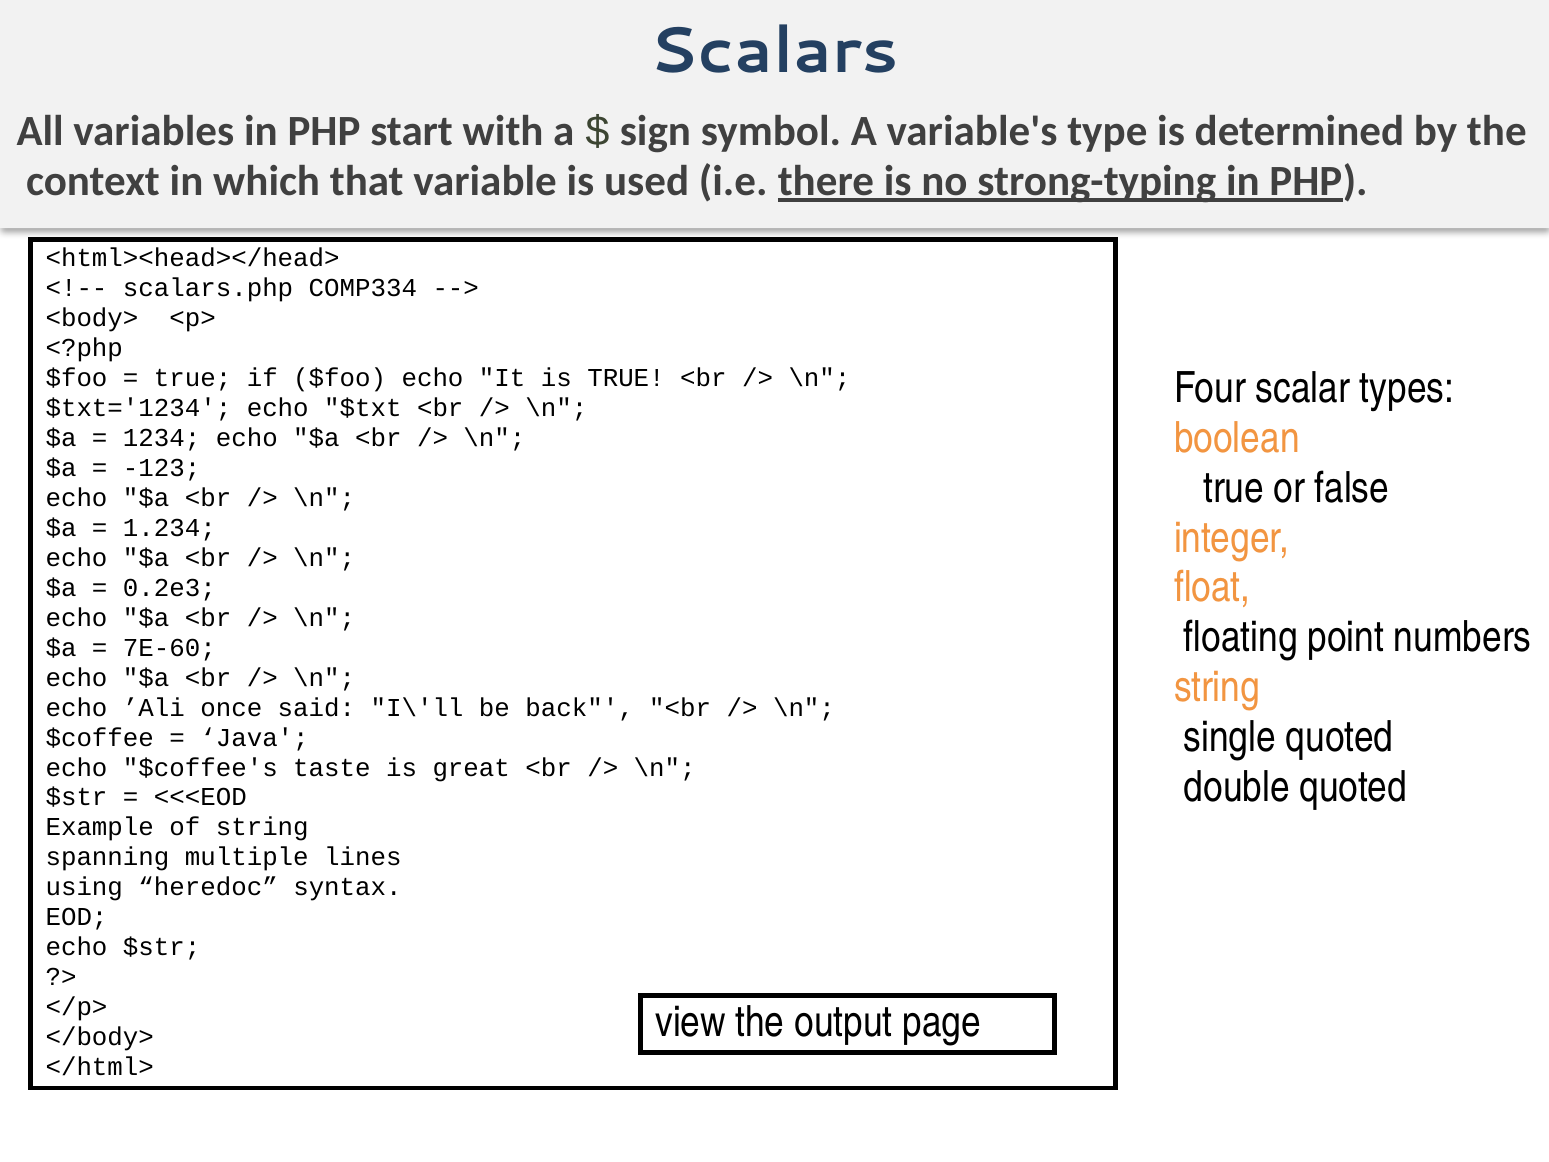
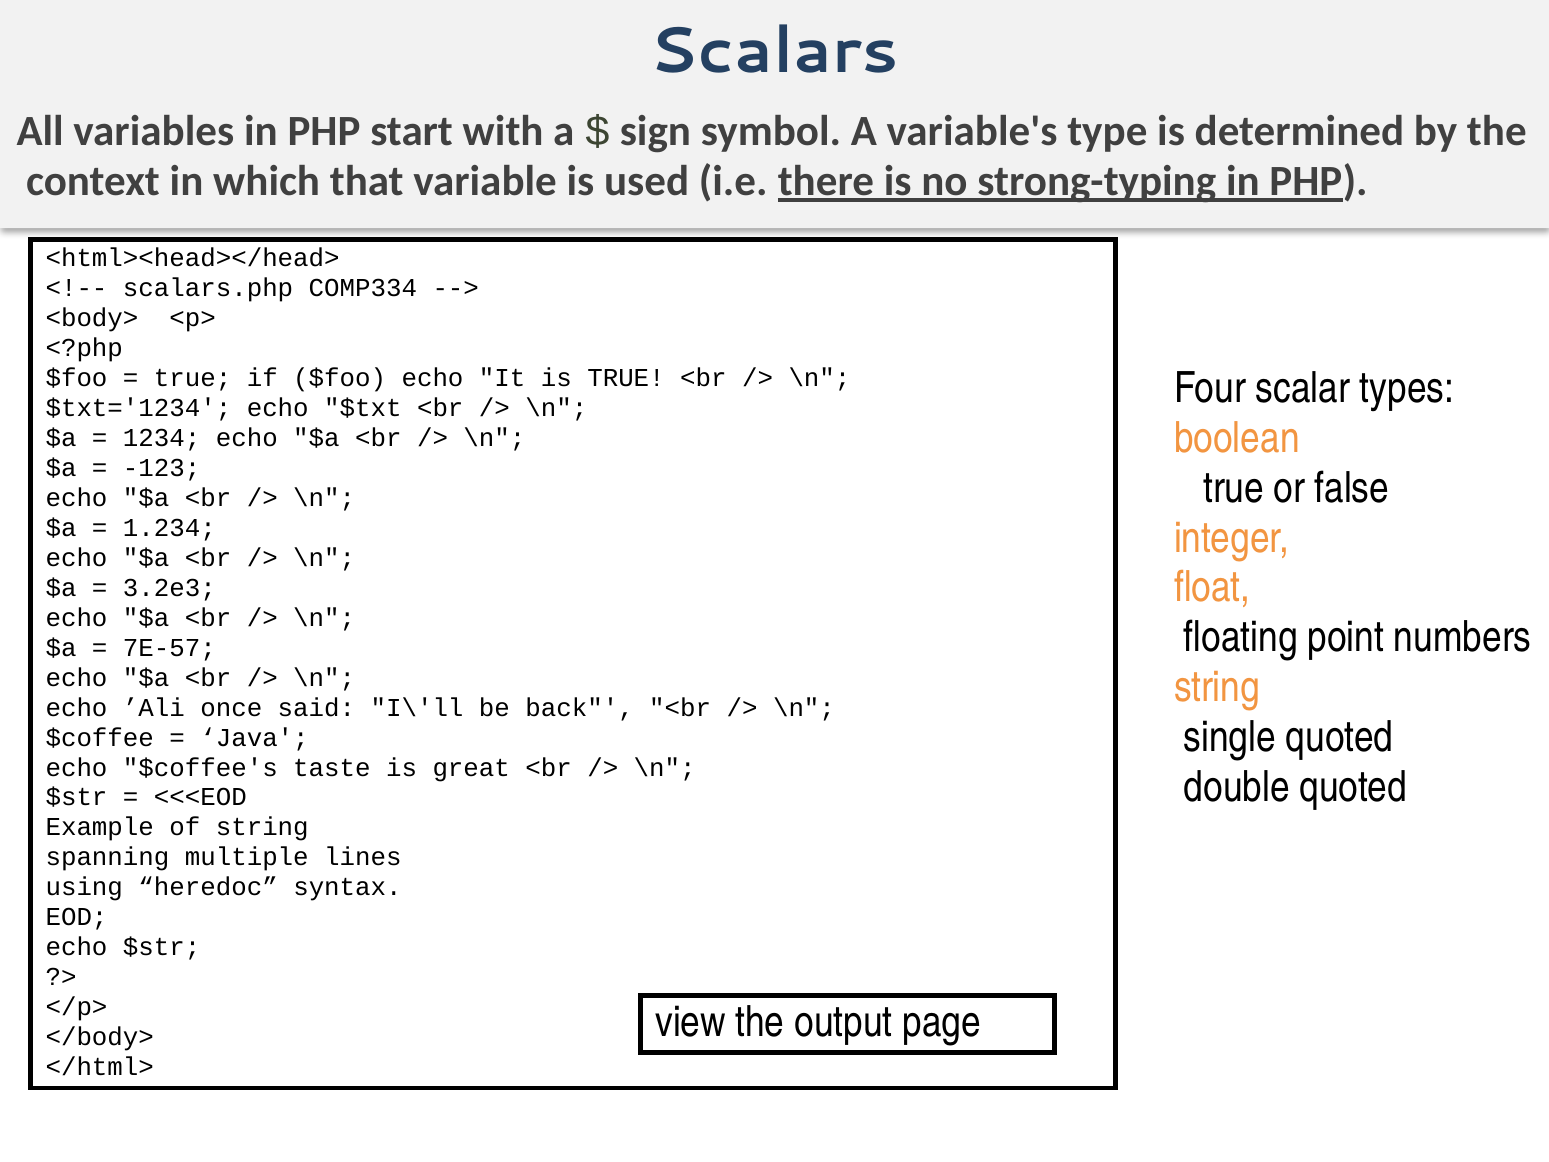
0.2e3: 0.2e3 -> 3.2e3
7E-60: 7E-60 -> 7E-57
